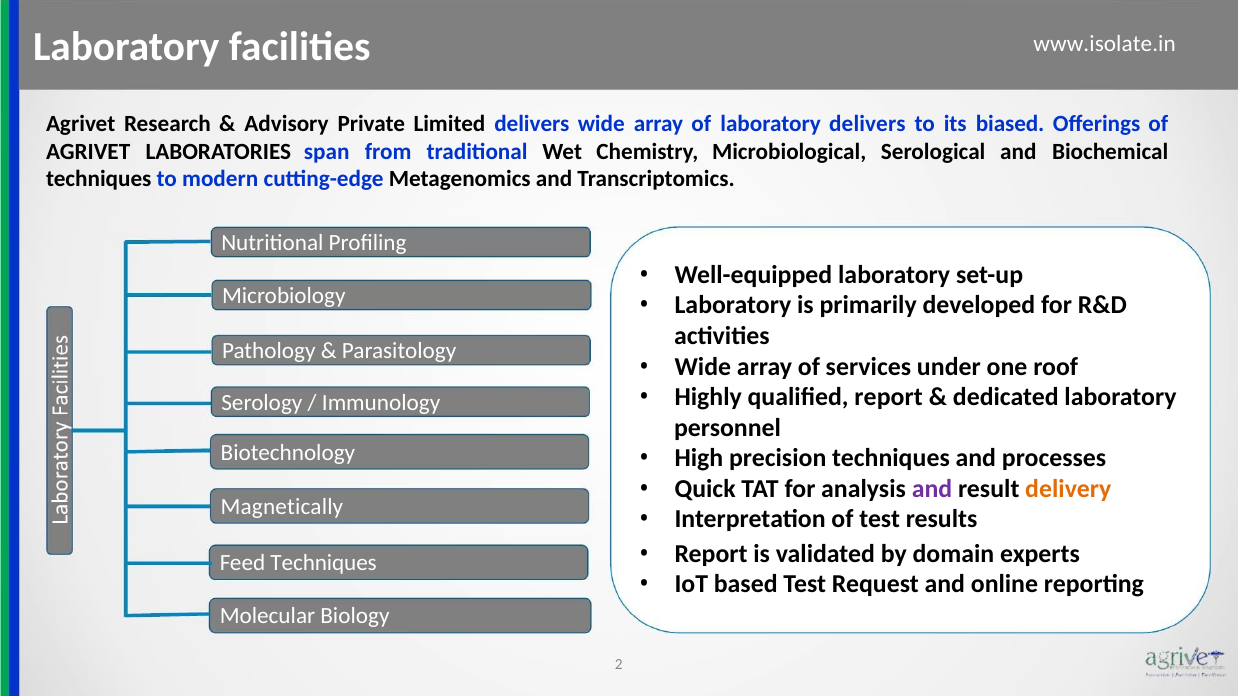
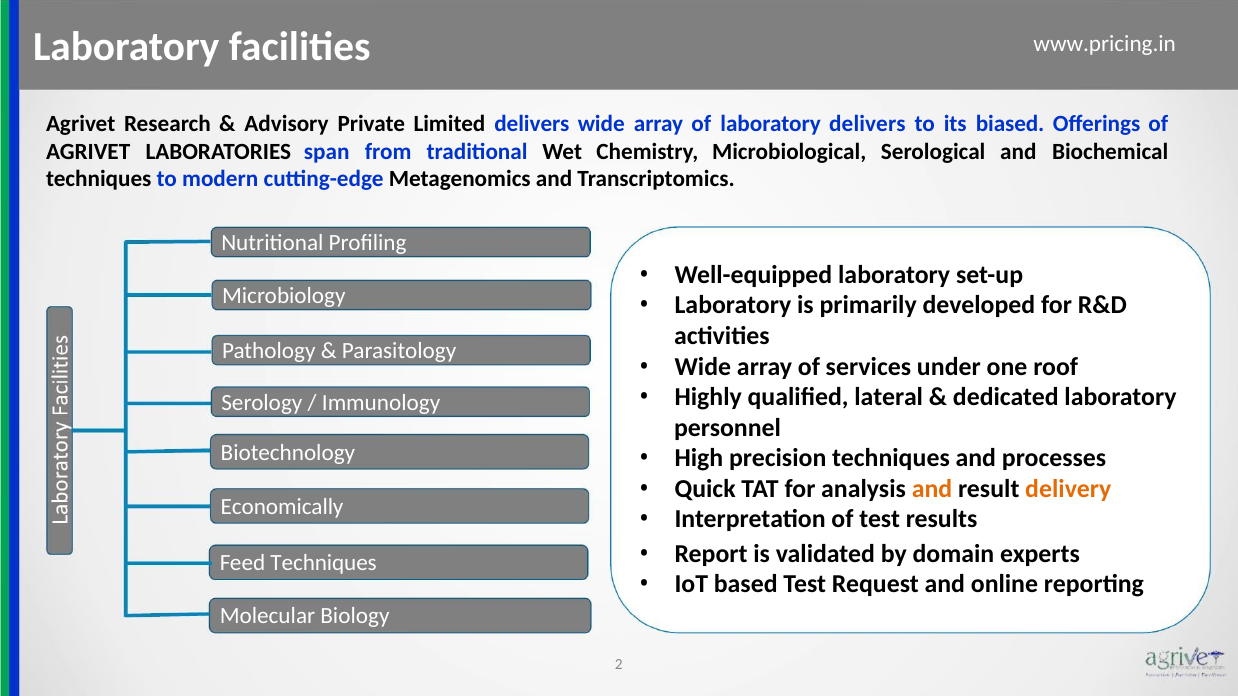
www.isolate.in: www.isolate.in -> www.pricing.in
qualified report: report -> lateral
and at (932, 489) colour: purple -> orange
Magnetically: Magnetically -> Economically
